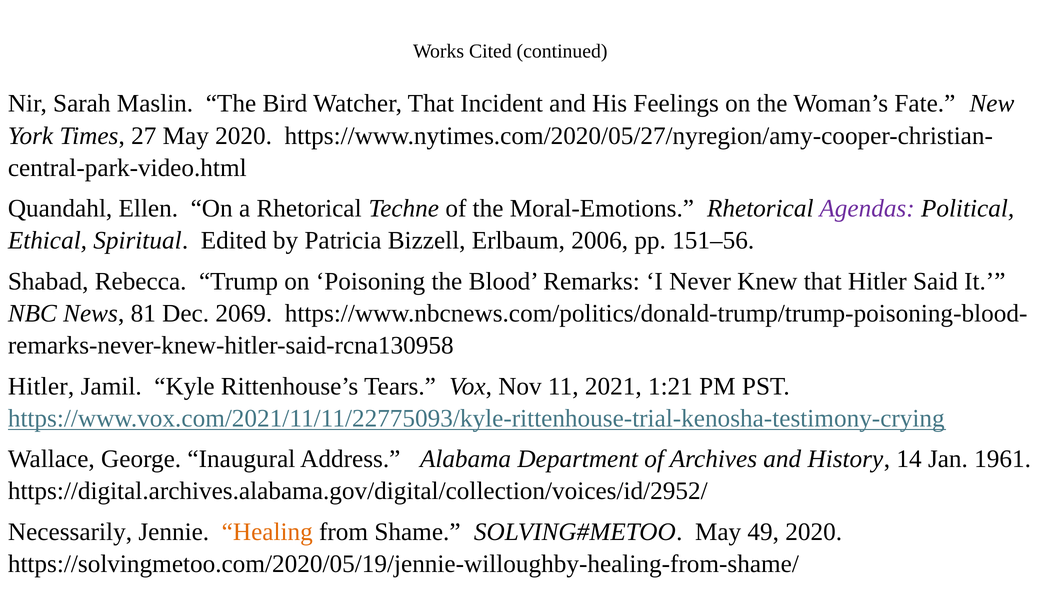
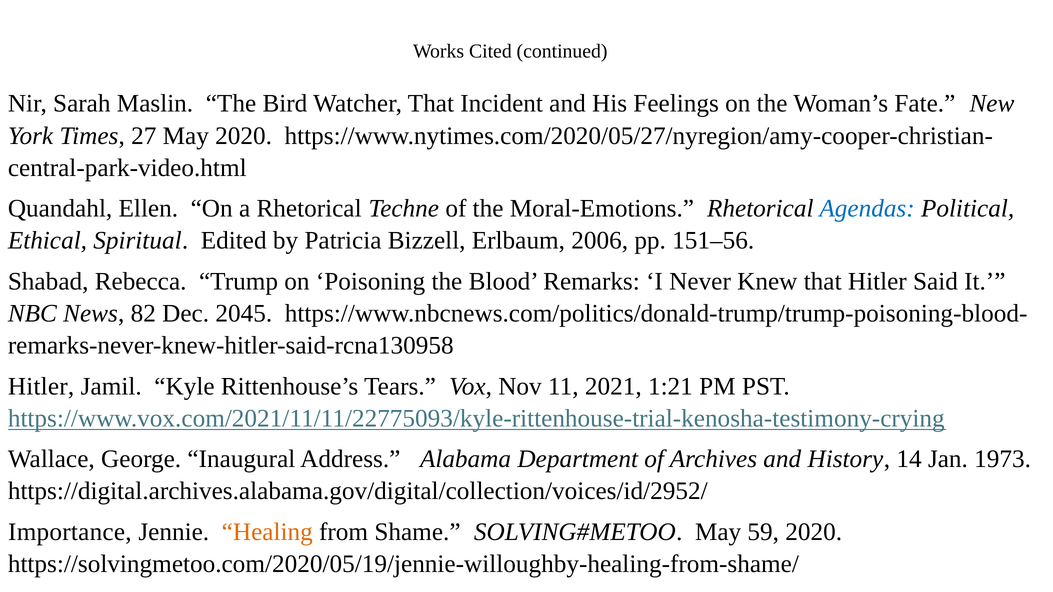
Agendas colour: purple -> blue
81: 81 -> 82
2069: 2069 -> 2045
1961: 1961 -> 1973
Necessarily: Necessarily -> Importance
49: 49 -> 59
